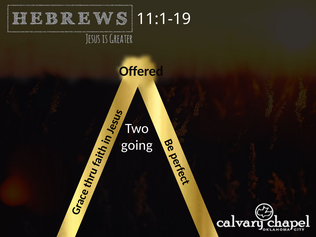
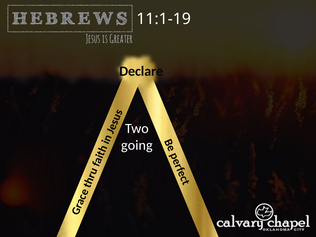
Offered: Offered -> Declare
